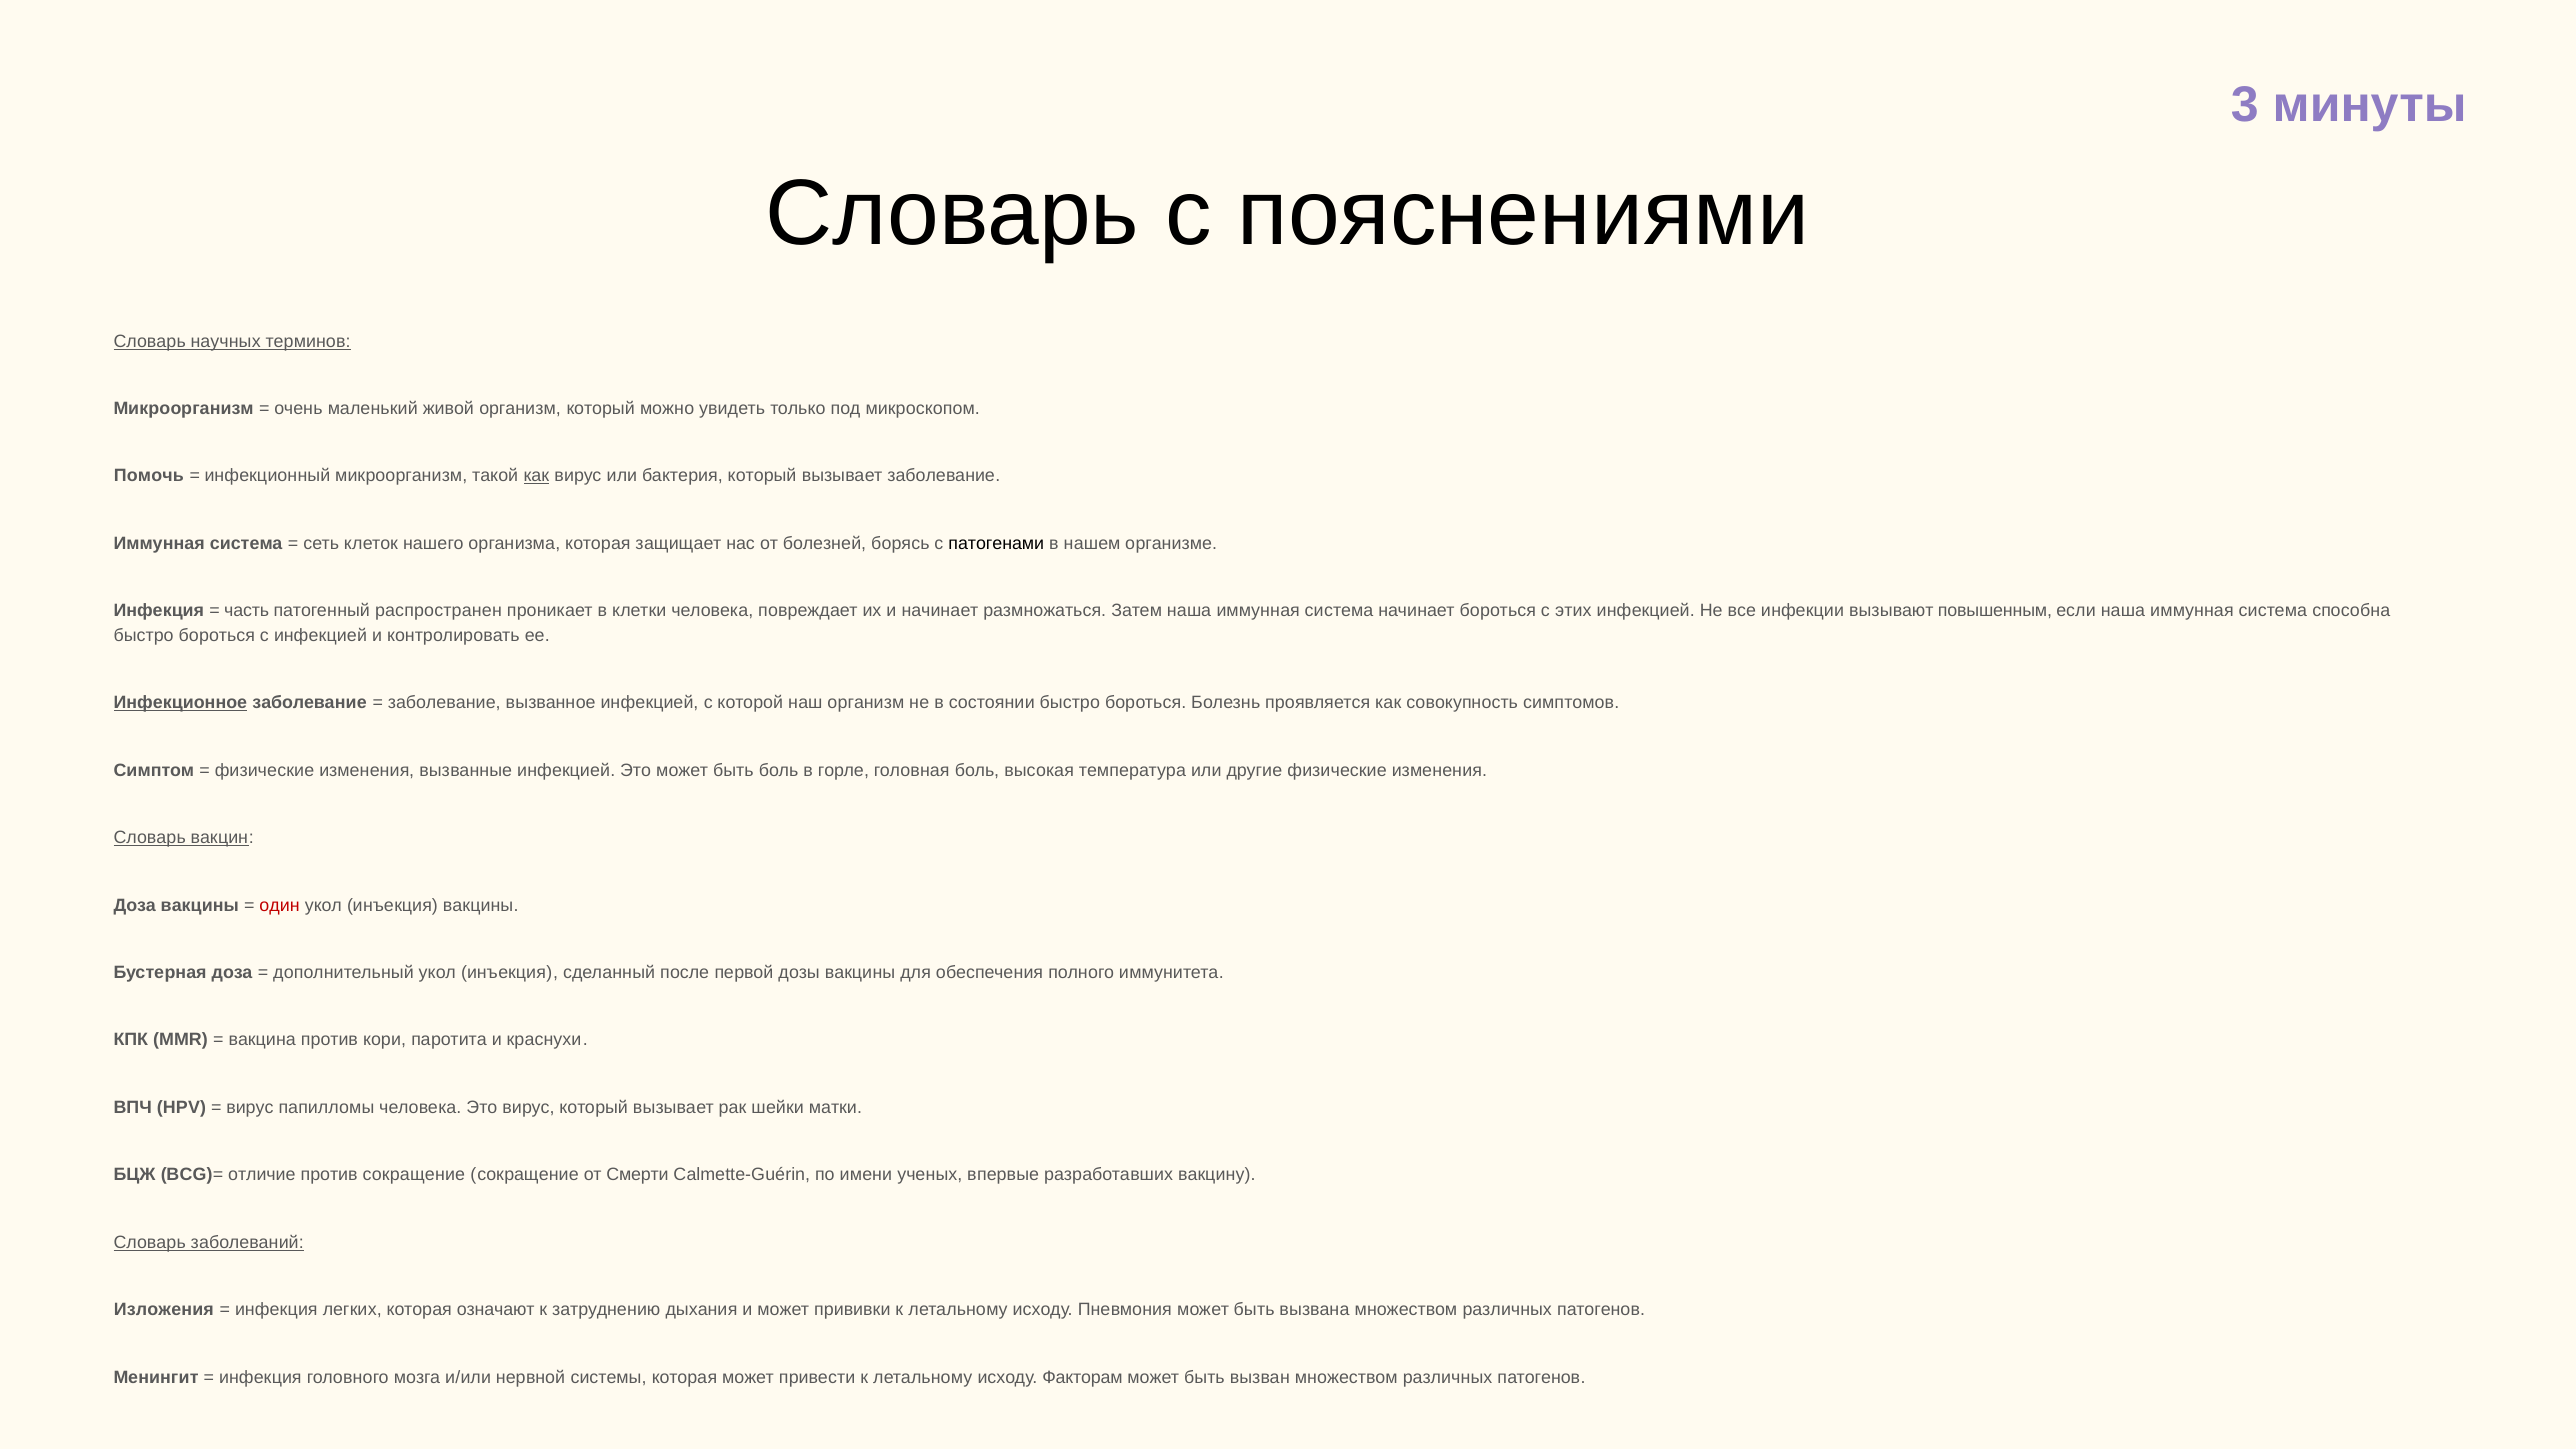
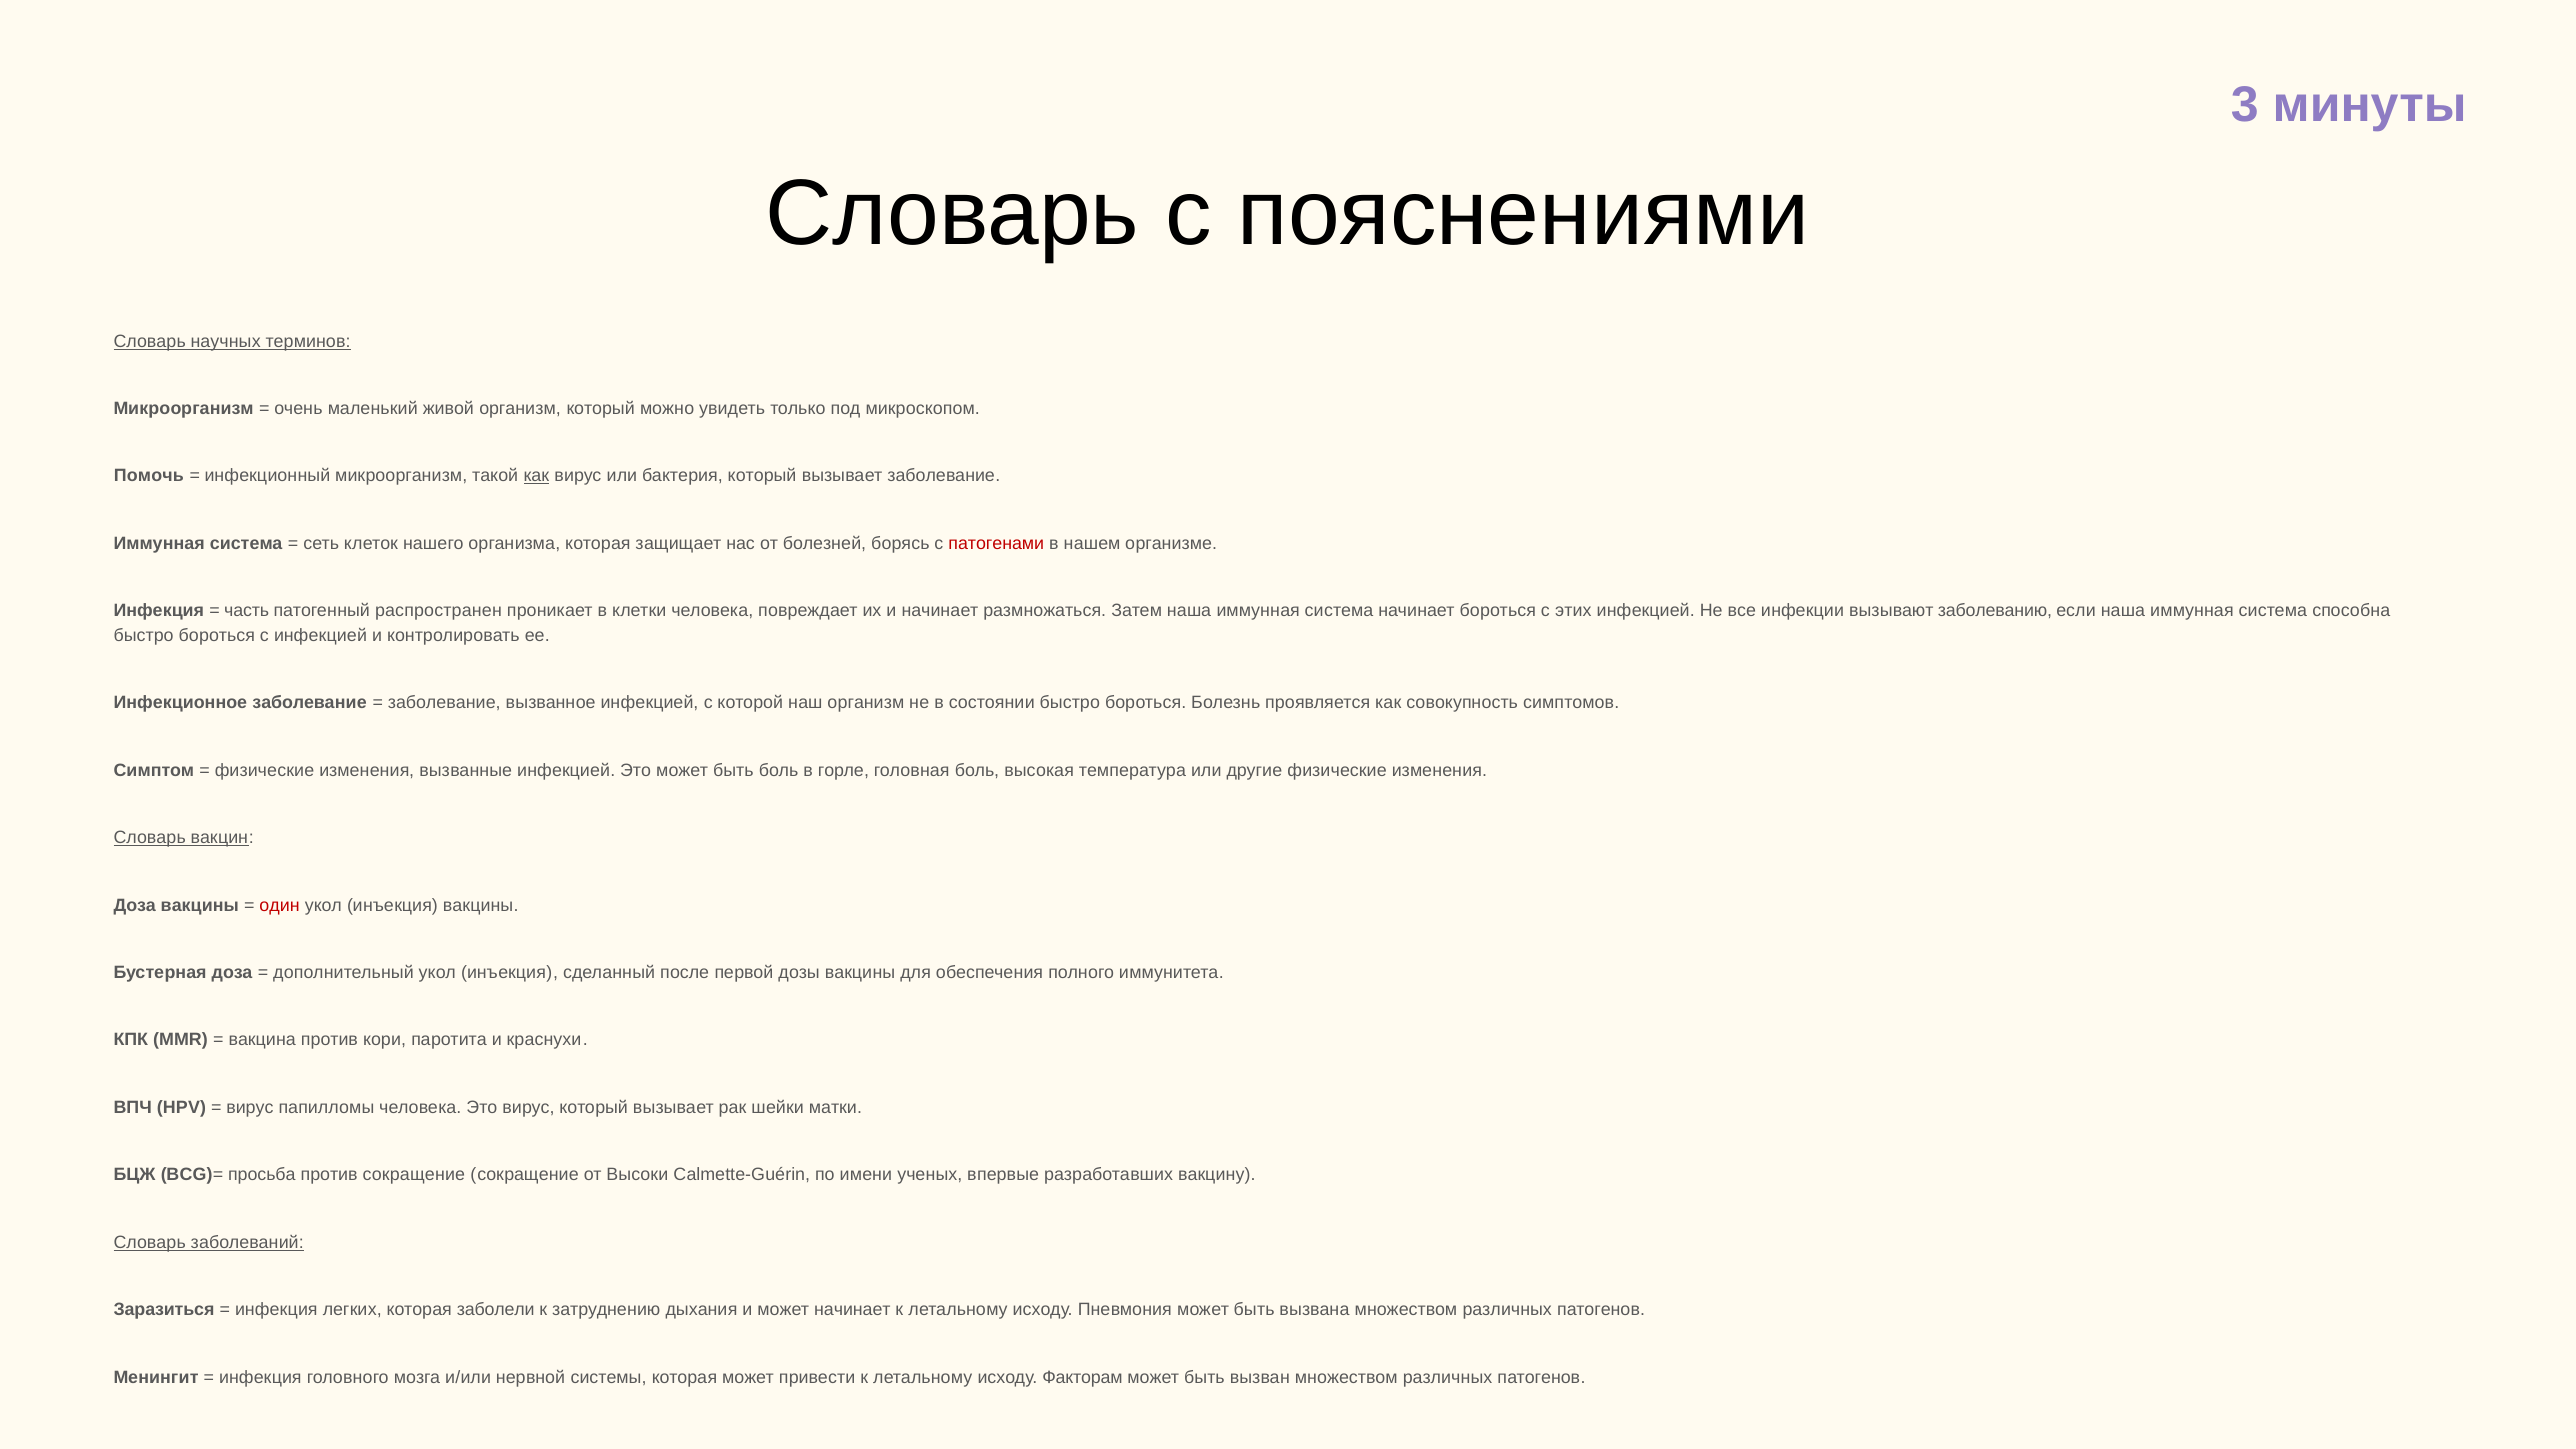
патогенами colour: black -> red
повышенным: повышенным -> заболеванию
Инфекционное underline: present -> none
отличие: отличие -> просьба
Смерти: Смерти -> Высоки
Изложения: Изложения -> Заразиться
означают: означают -> заболели
может прививки: прививки -> начинает
